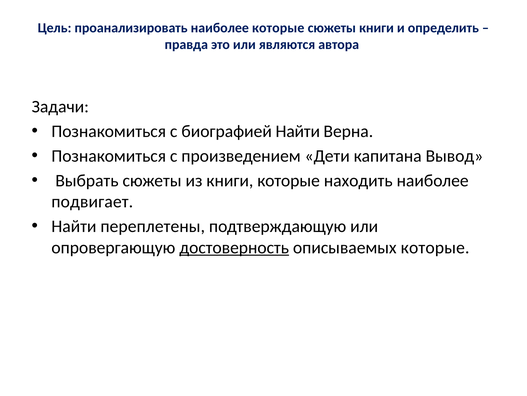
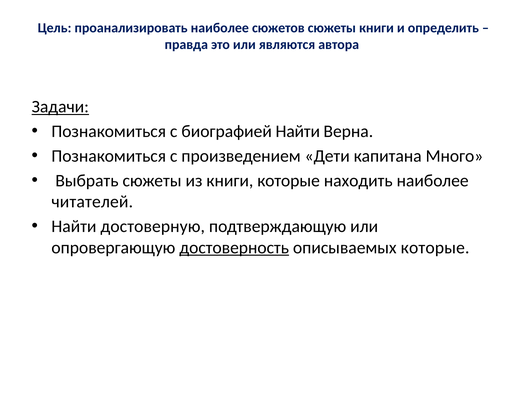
наиболее которые: которые -> сюжетов
Задачи underline: none -> present
Вывод: Вывод -> Много
подвигает: подвигает -> читателей
переплетены: переплетены -> достоверную
